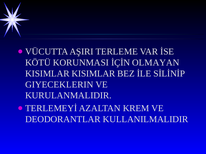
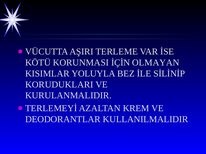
KISIMLAR KISIMLAR: KISIMLAR -> YOLUYLA
GIYECEKLERIN: GIYECEKLERIN -> KORUDUKLARI
